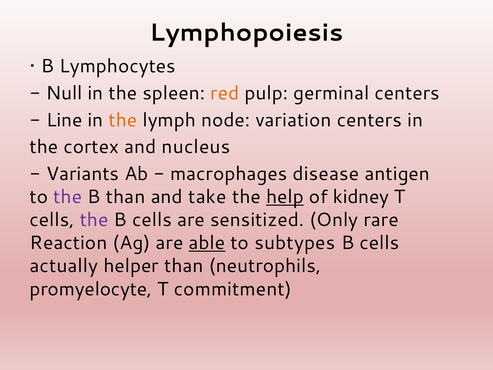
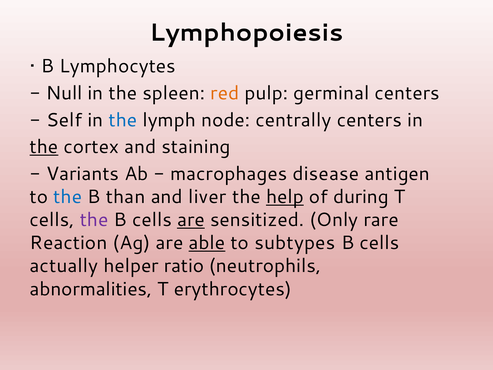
Line: Line -> Self
the at (123, 120) colour: orange -> blue
variation: variation -> centrally
the at (44, 147) underline: none -> present
nucleus: nucleus -> staining
the at (68, 197) colour: purple -> blue
take: take -> liver
kidney: kidney -> during
are at (191, 220) underline: none -> present
helper than: than -> ratio
promyelocyte: promyelocyte -> abnormalities
commitment: commitment -> erythrocytes
